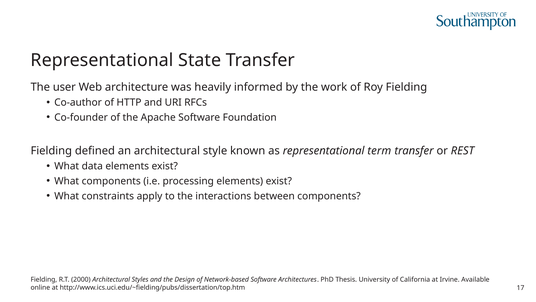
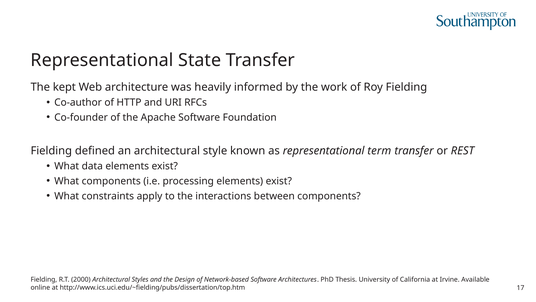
user: user -> kept
